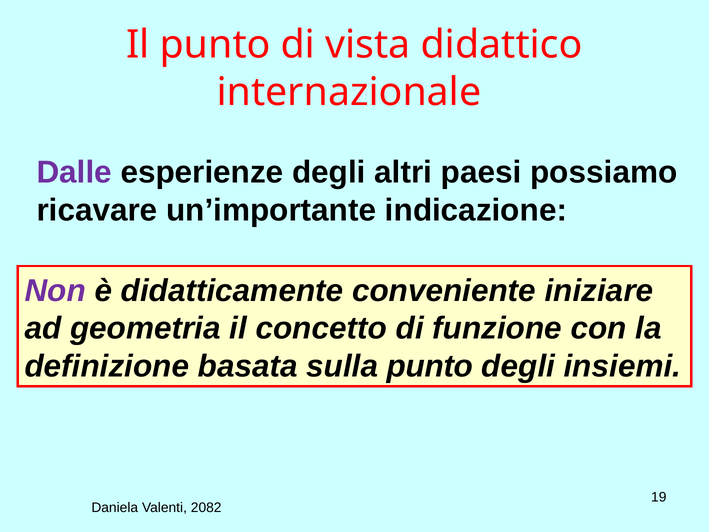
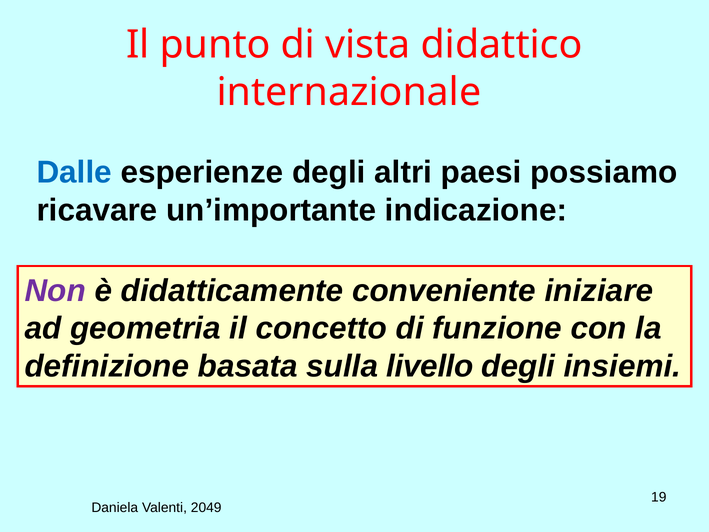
Dalle colour: purple -> blue
sulla punto: punto -> livello
2082: 2082 -> 2049
